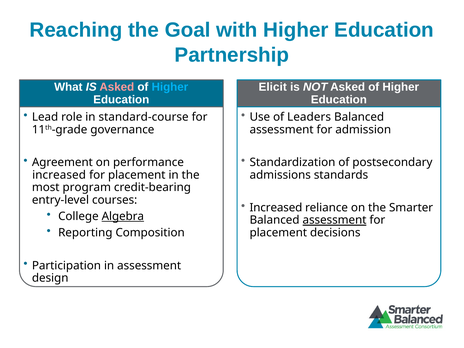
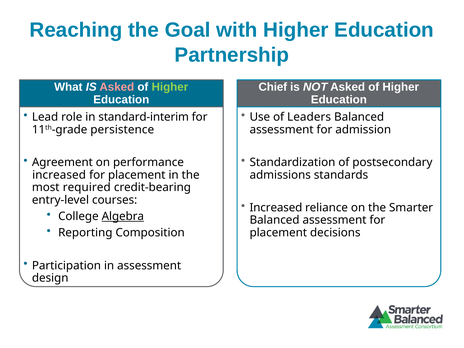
Higher at (170, 87) colour: light blue -> light green
Elicit: Elicit -> Chief
standard-course: standard-course -> standard-interim
governance: governance -> persistence
program: program -> required
assessment at (334, 220) underline: present -> none
